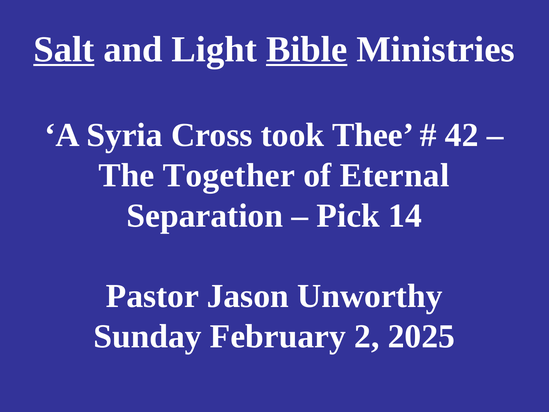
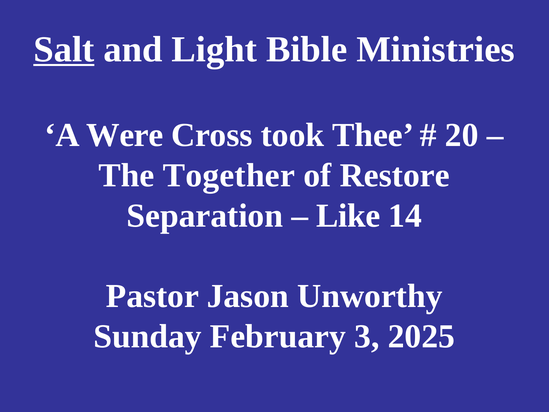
Bible underline: present -> none
Syria: Syria -> Were
42: 42 -> 20
Eternal: Eternal -> Restore
Pick: Pick -> Like
2: 2 -> 3
